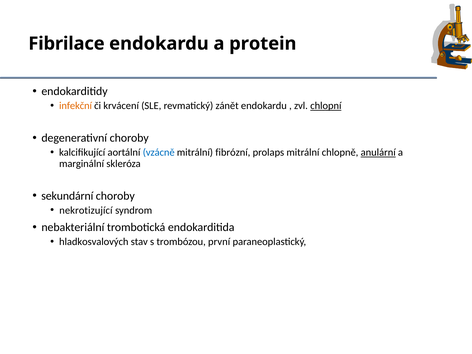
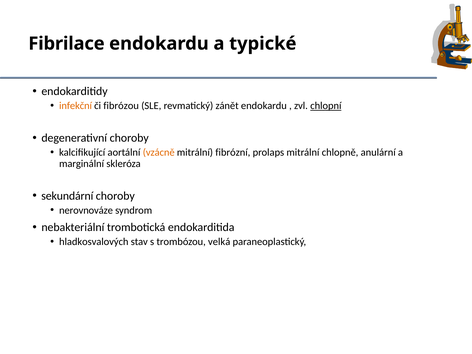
protein: protein -> typické
krvácení: krvácení -> fibrózou
vzácně colour: blue -> orange
anulární underline: present -> none
nekrotizující: nekrotizující -> nerovnováze
první: první -> velká
